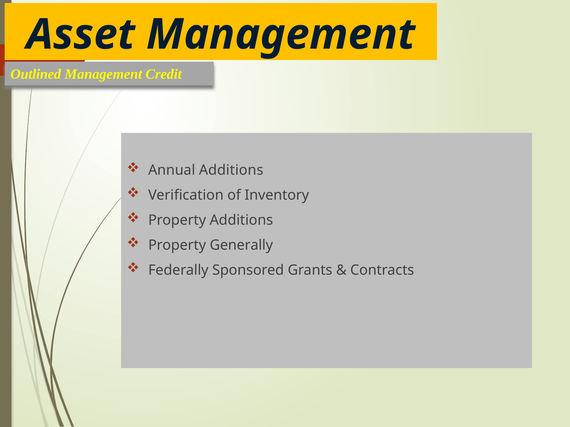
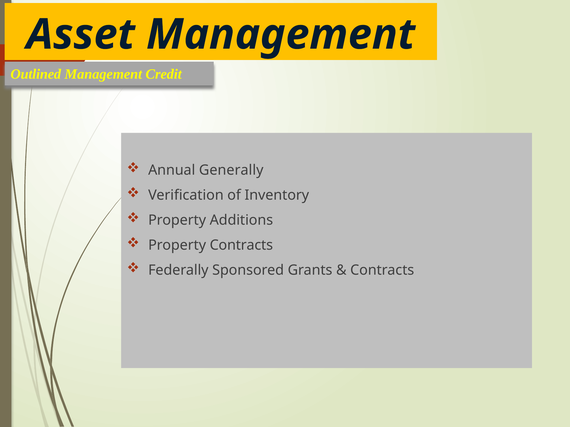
Annual Additions: Additions -> Generally
Property Generally: Generally -> Contracts
